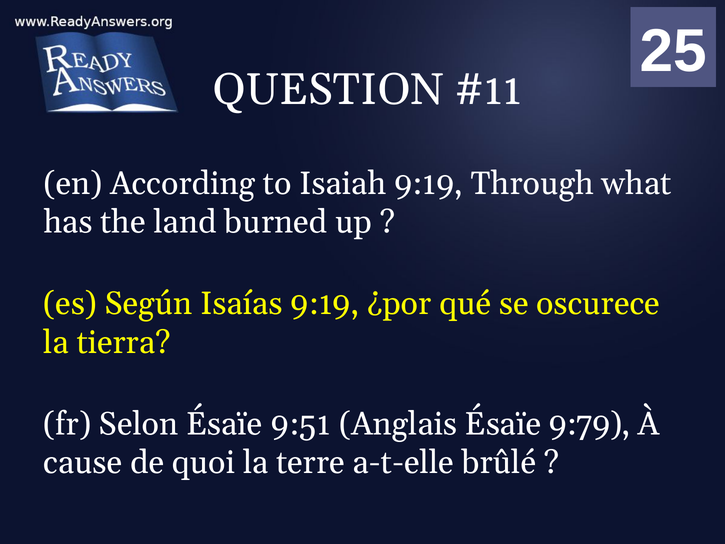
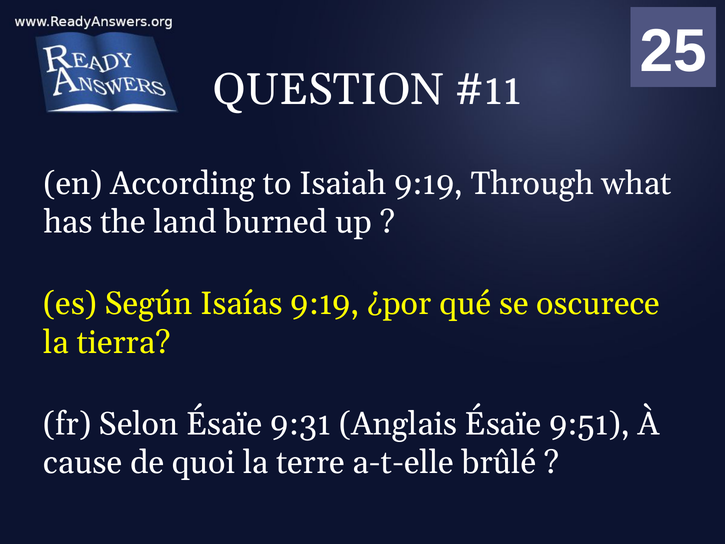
9:51: 9:51 -> 9:31
9:79: 9:79 -> 9:51
